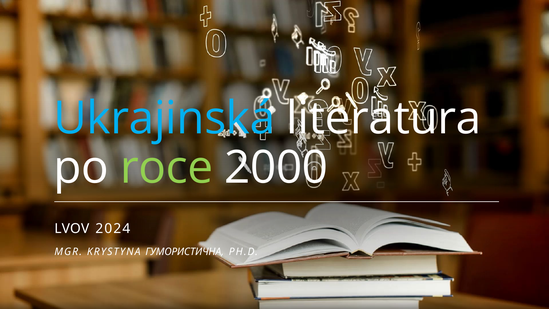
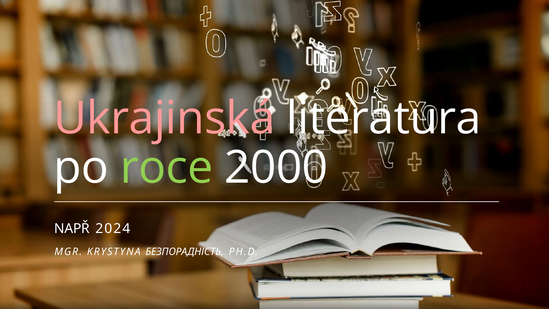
Ukrajinská colour: light blue -> pink
LVOV: LVOV -> NAPŘ
ГУМОРИСТИЧНА: ГУМОРИСТИЧНА -> БЕЗПОРАДНІСТЬ
